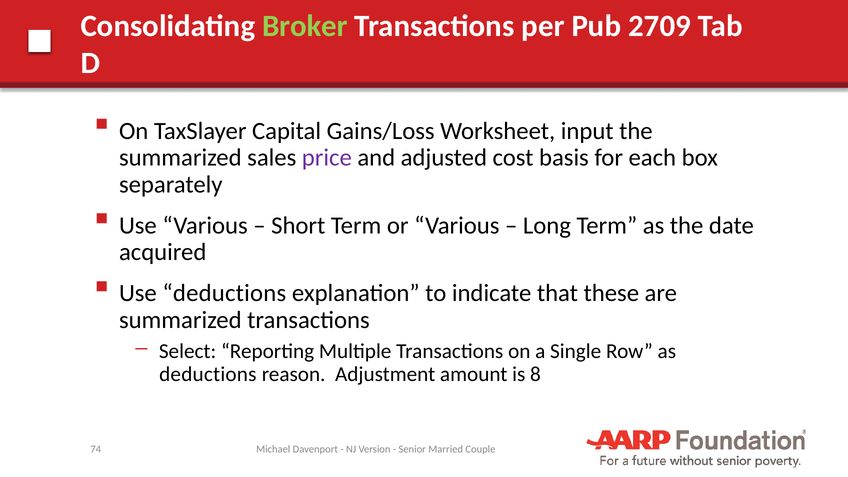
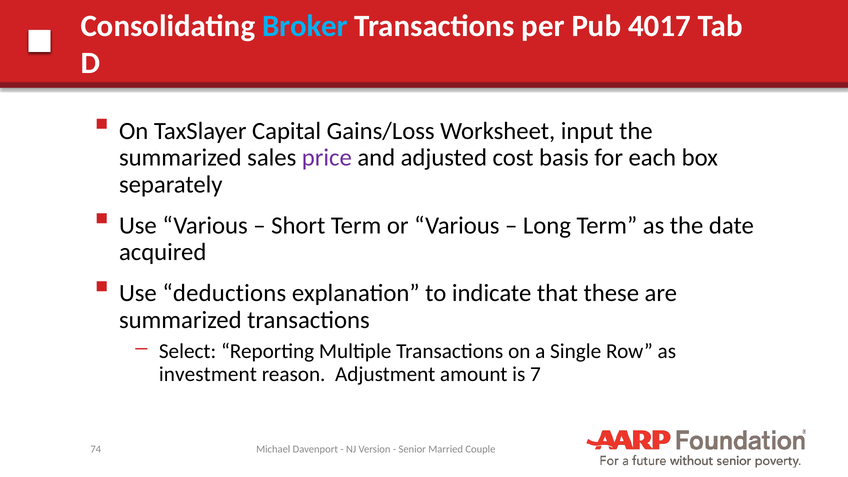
Broker colour: light green -> light blue
2709: 2709 -> 4017
deductions at (208, 374): deductions -> investment
8: 8 -> 7
